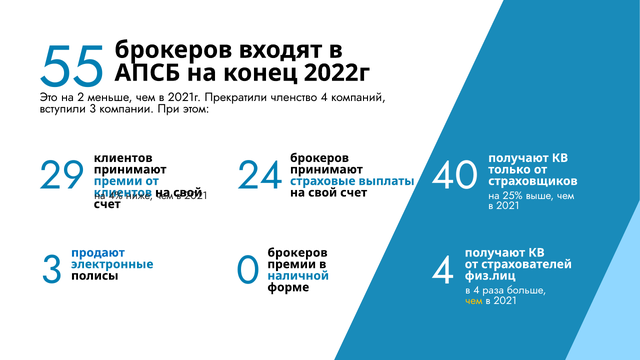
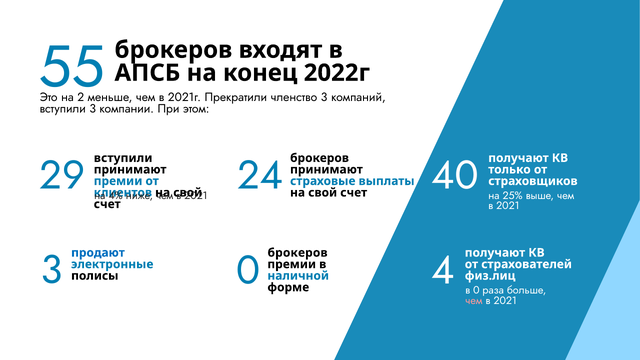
членство 4: 4 -> 3
клиентов at (123, 158): клиентов -> вступили
в 4: 4 -> 0
чем at (474, 301) colour: yellow -> pink
